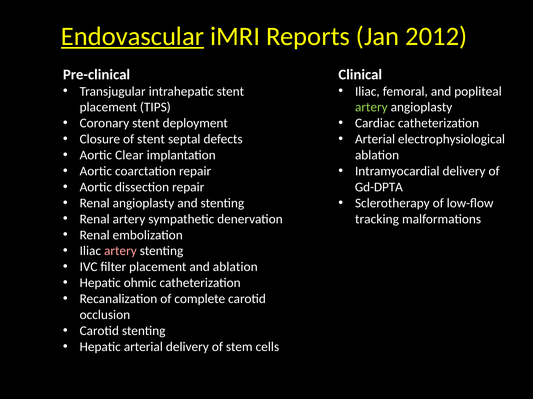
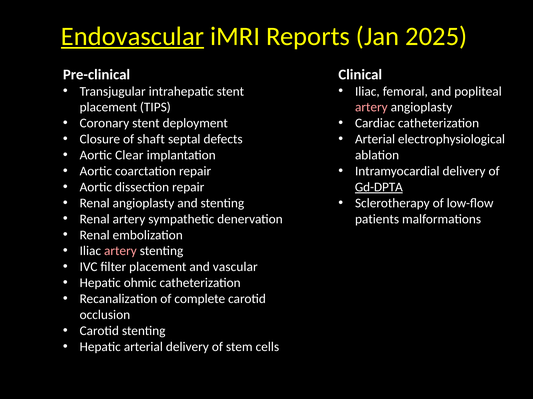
2012: 2012 -> 2025
artery at (371, 107) colour: light green -> pink
of stent: stent -> shaft
Gd-DPTA underline: none -> present
tracking: tracking -> patients
and ablation: ablation -> vascular
